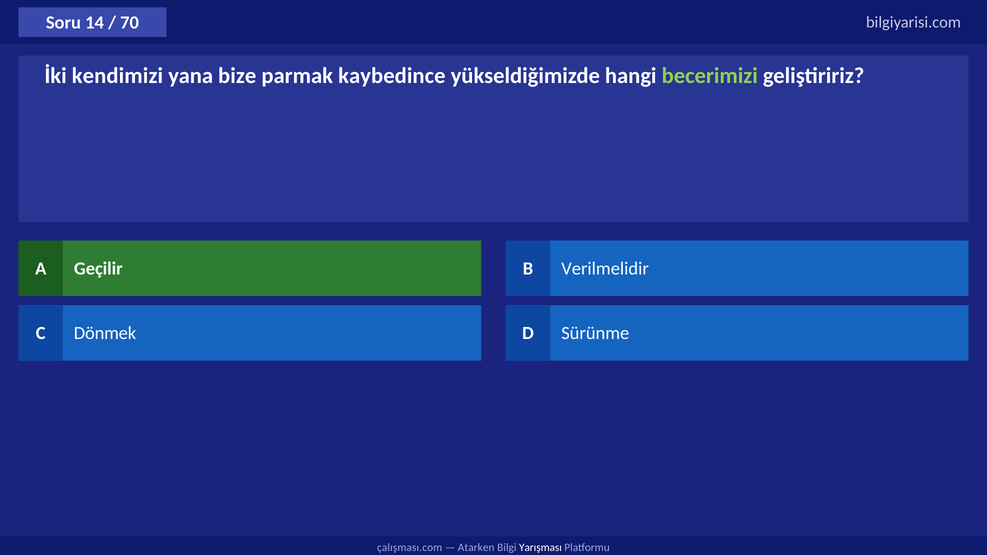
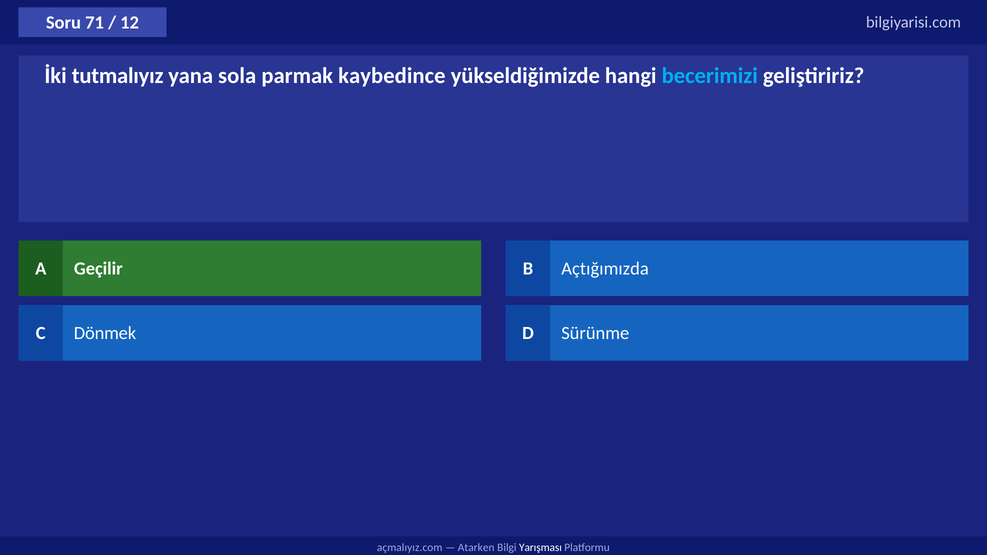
14: 14 -> 71
70: 70 -> 12
kendimizi: kendimizi -> tutmalıyız
bize: bize -> sola
becerimizi colour: light green -> light blue
Verilmelidir: Verilmelidir -> Açtığımızda
çalışması.com: çalışması.com -> açmalıyız.com
